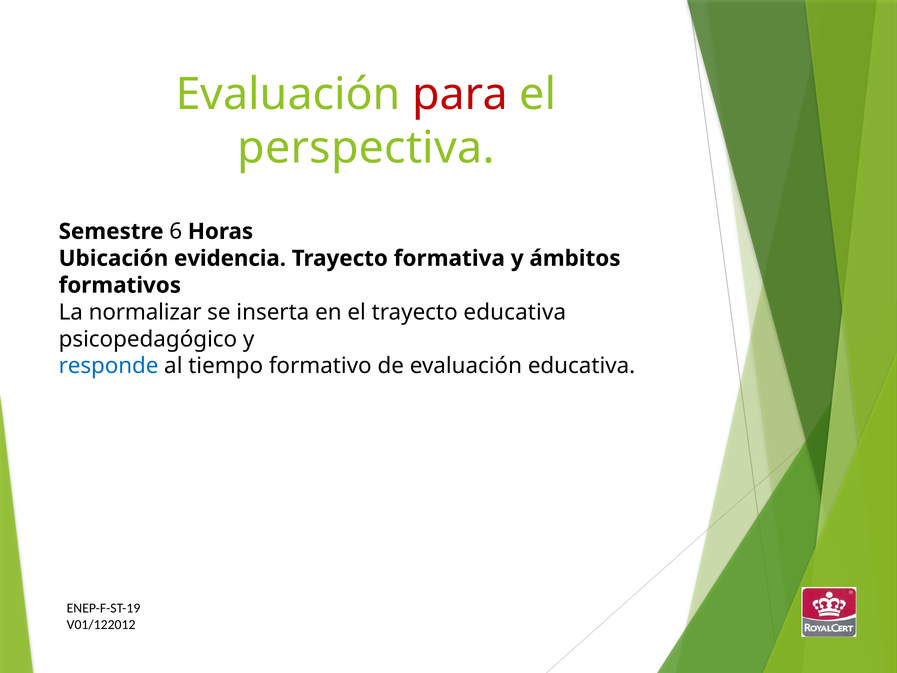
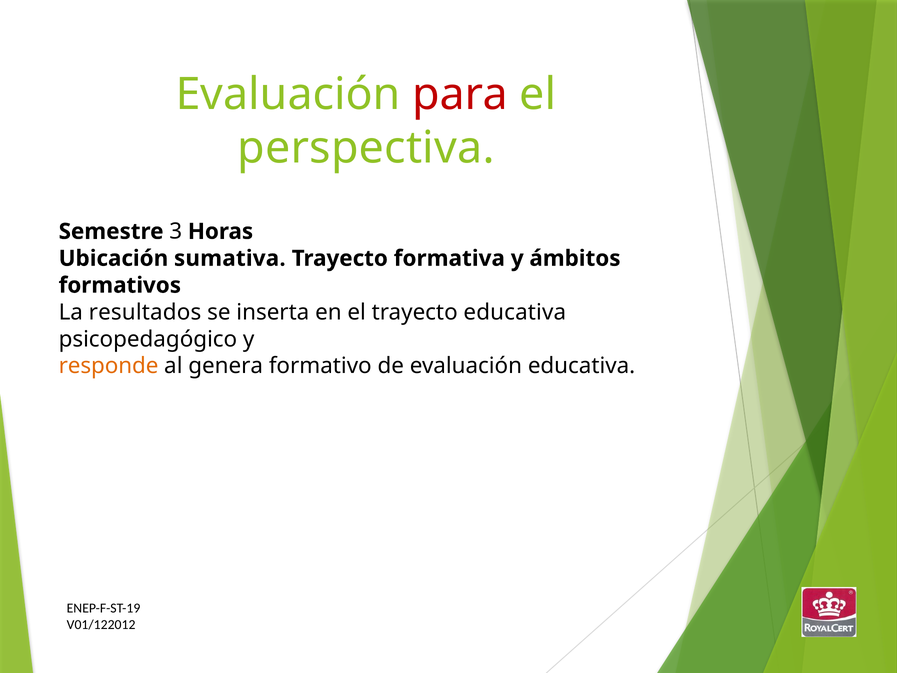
6: 6 -> 3
evidencia: evidencia -> sumativa
normalizar: normalizar -> resultados
responde colour: blue -> orange
tiempo: tiempo -> genera
